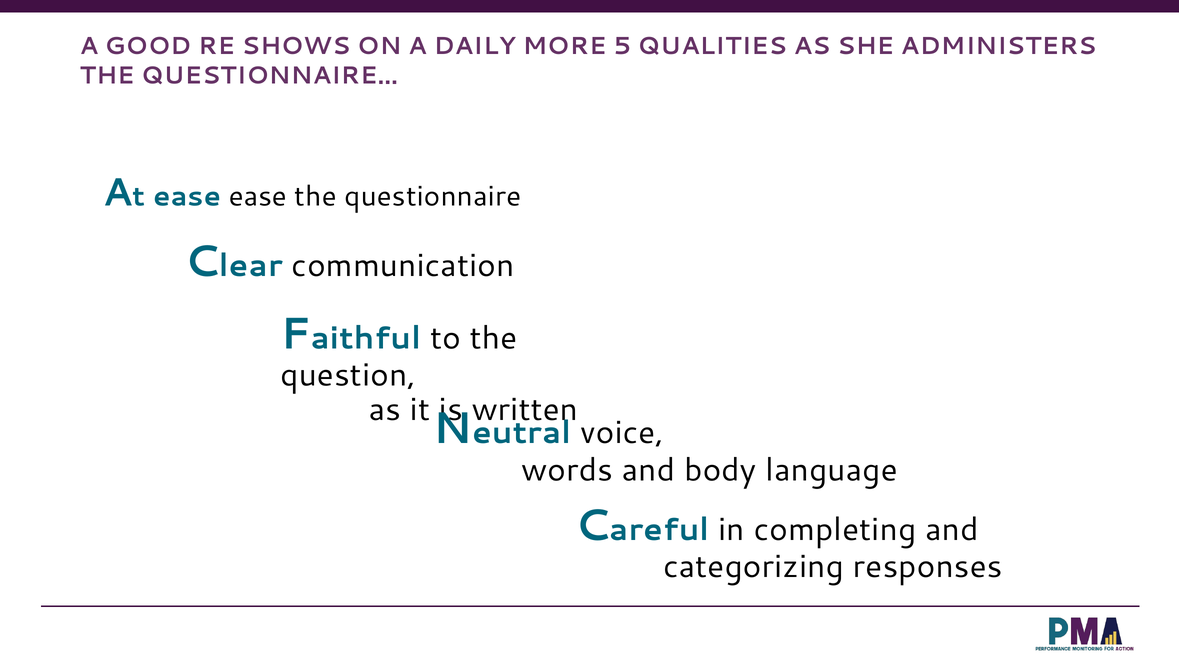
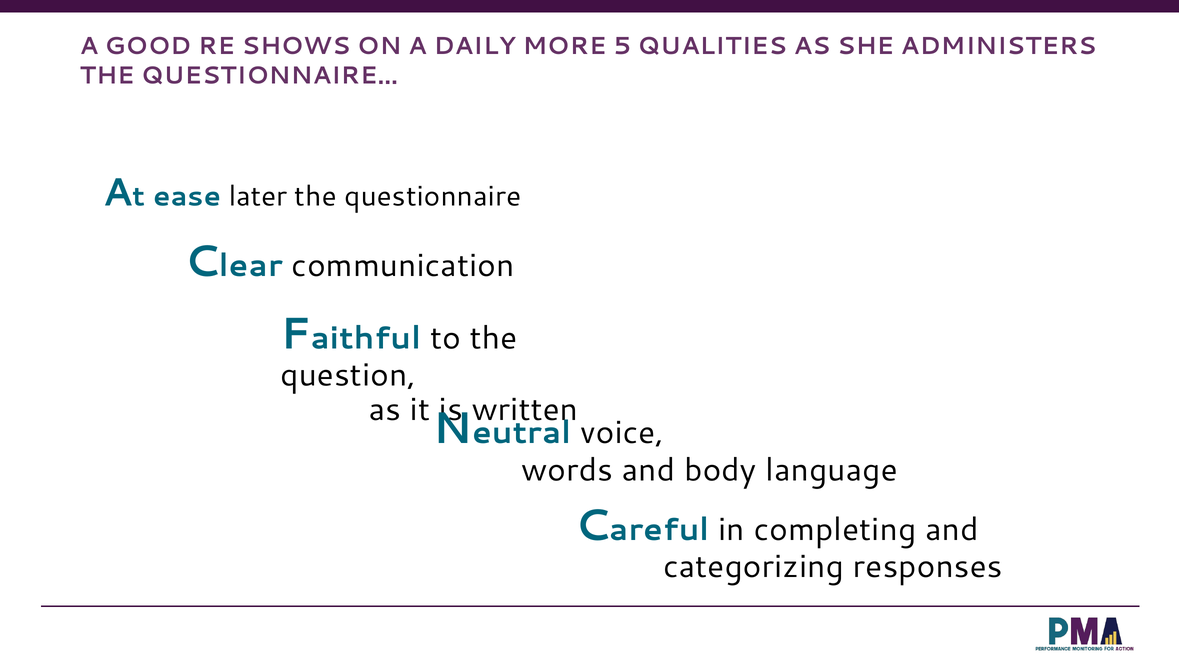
ease ease: ease -> later
